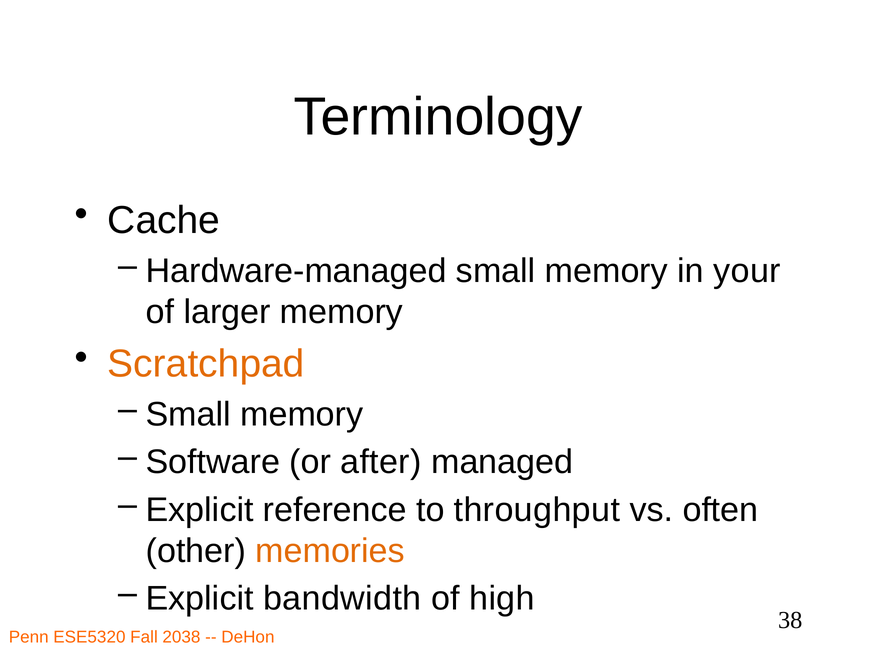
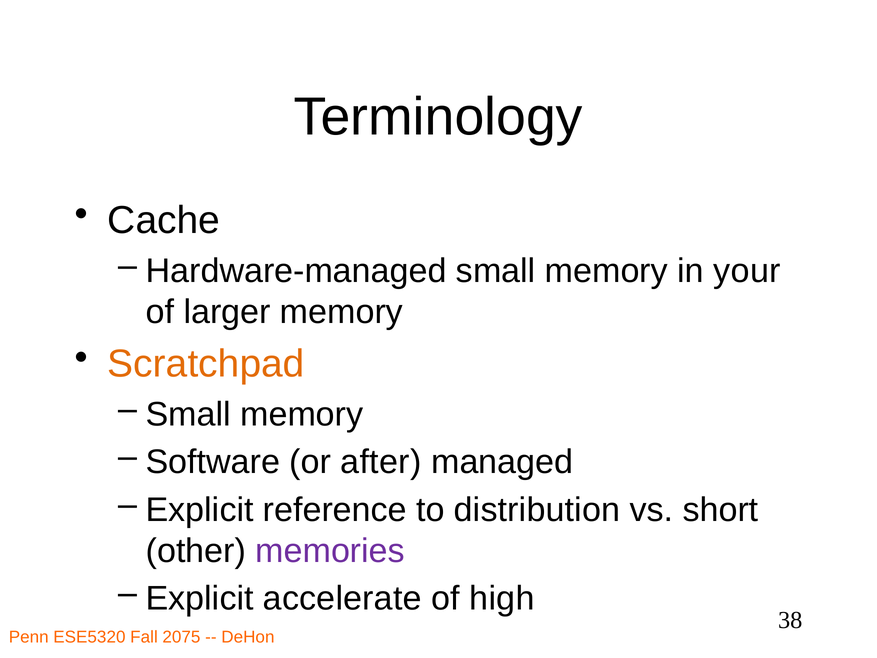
throughput: throughput -> distribution
often: often -> short
memories colour: orange -> purple
bandwidth: bandwidth -> accelerate
2038: 2038 -> 2075
